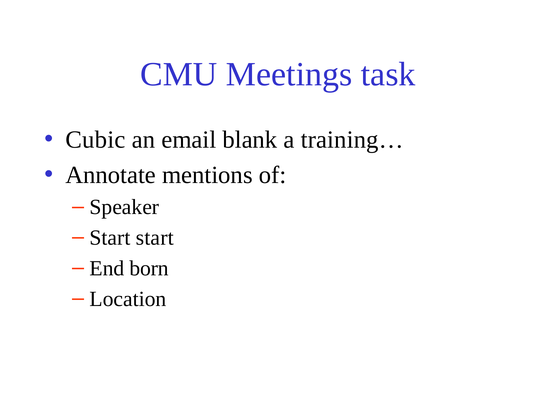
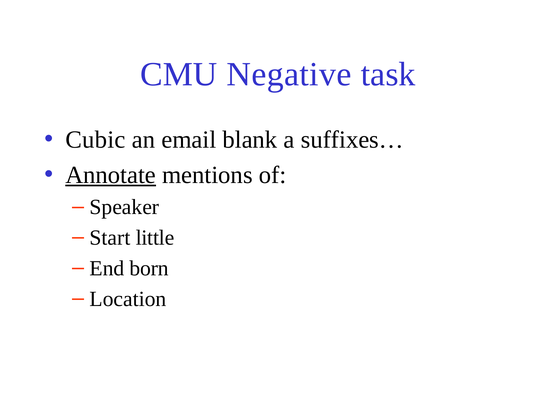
Meetings: Meetings -> Negative
training…: training… -> suffixes…
Annotate underline: none -> present
Start start: start -> little
